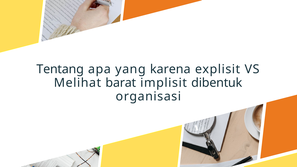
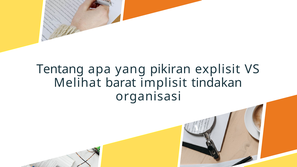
karena: karena -> pikiran
dibentuk: dibentuk -> tindakan
